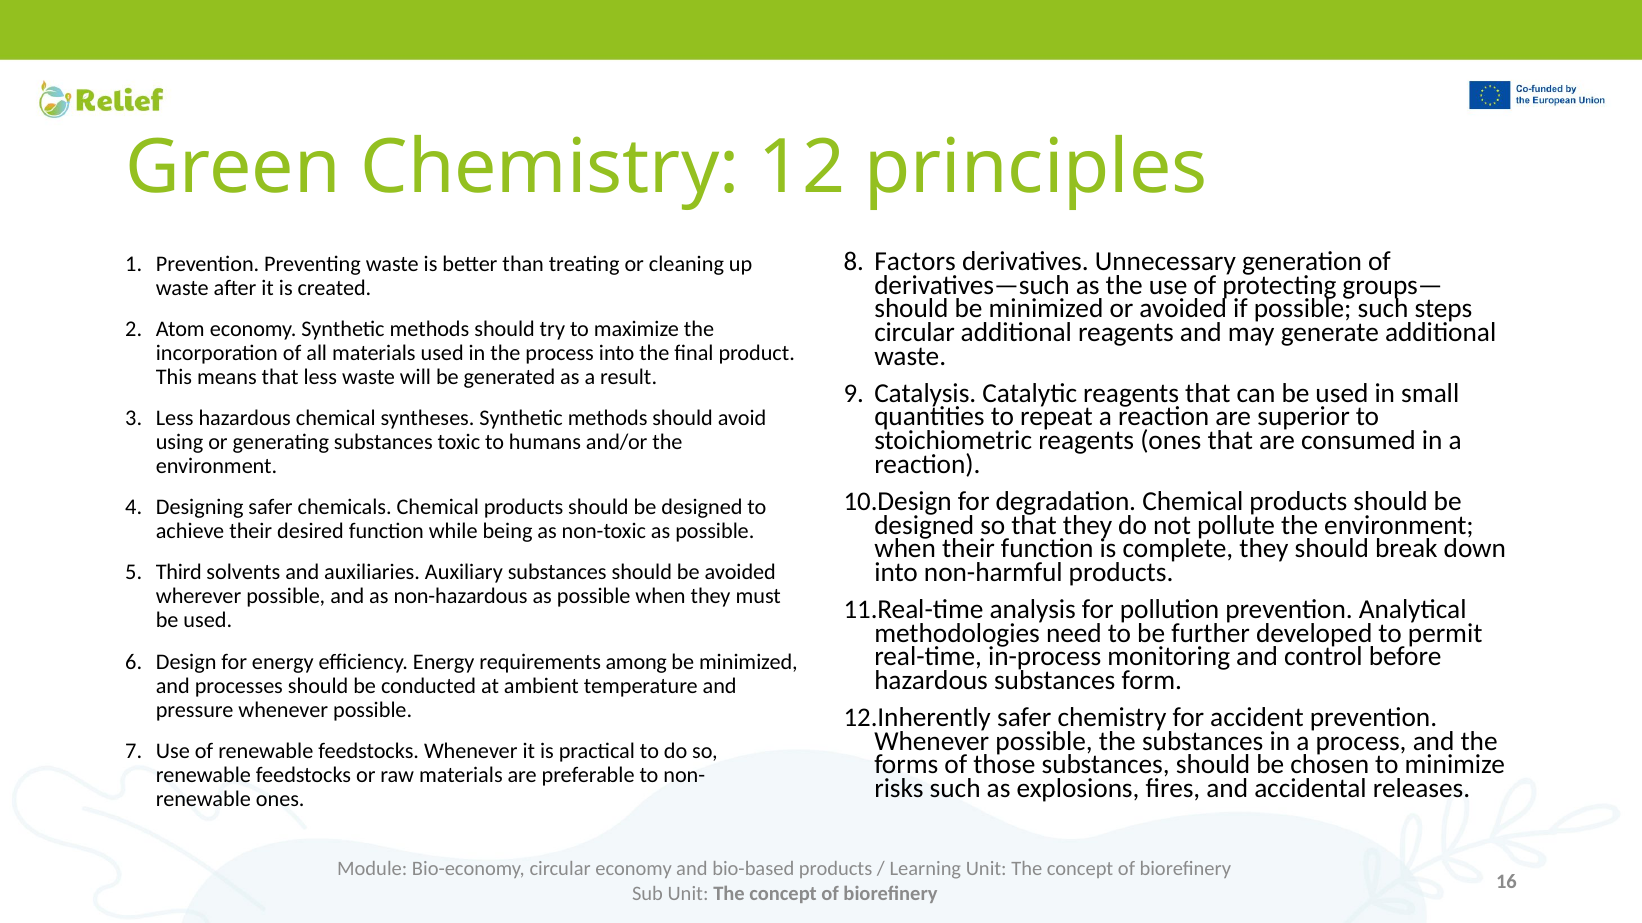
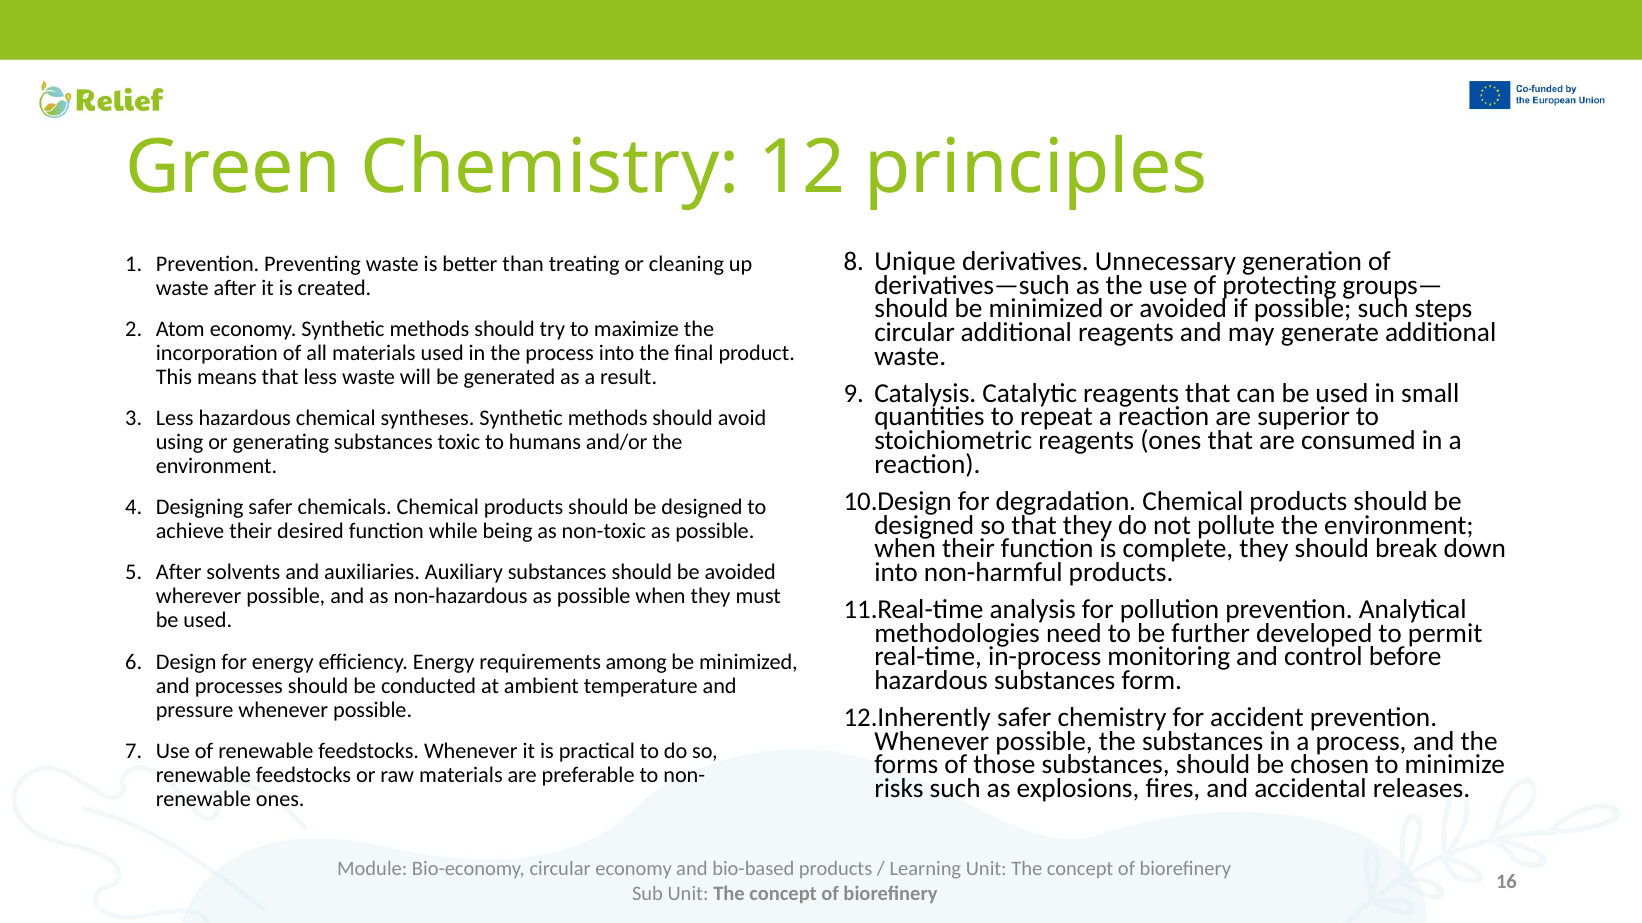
Factors: Factors -> Unique
Third at (179, 573): Third -> After
